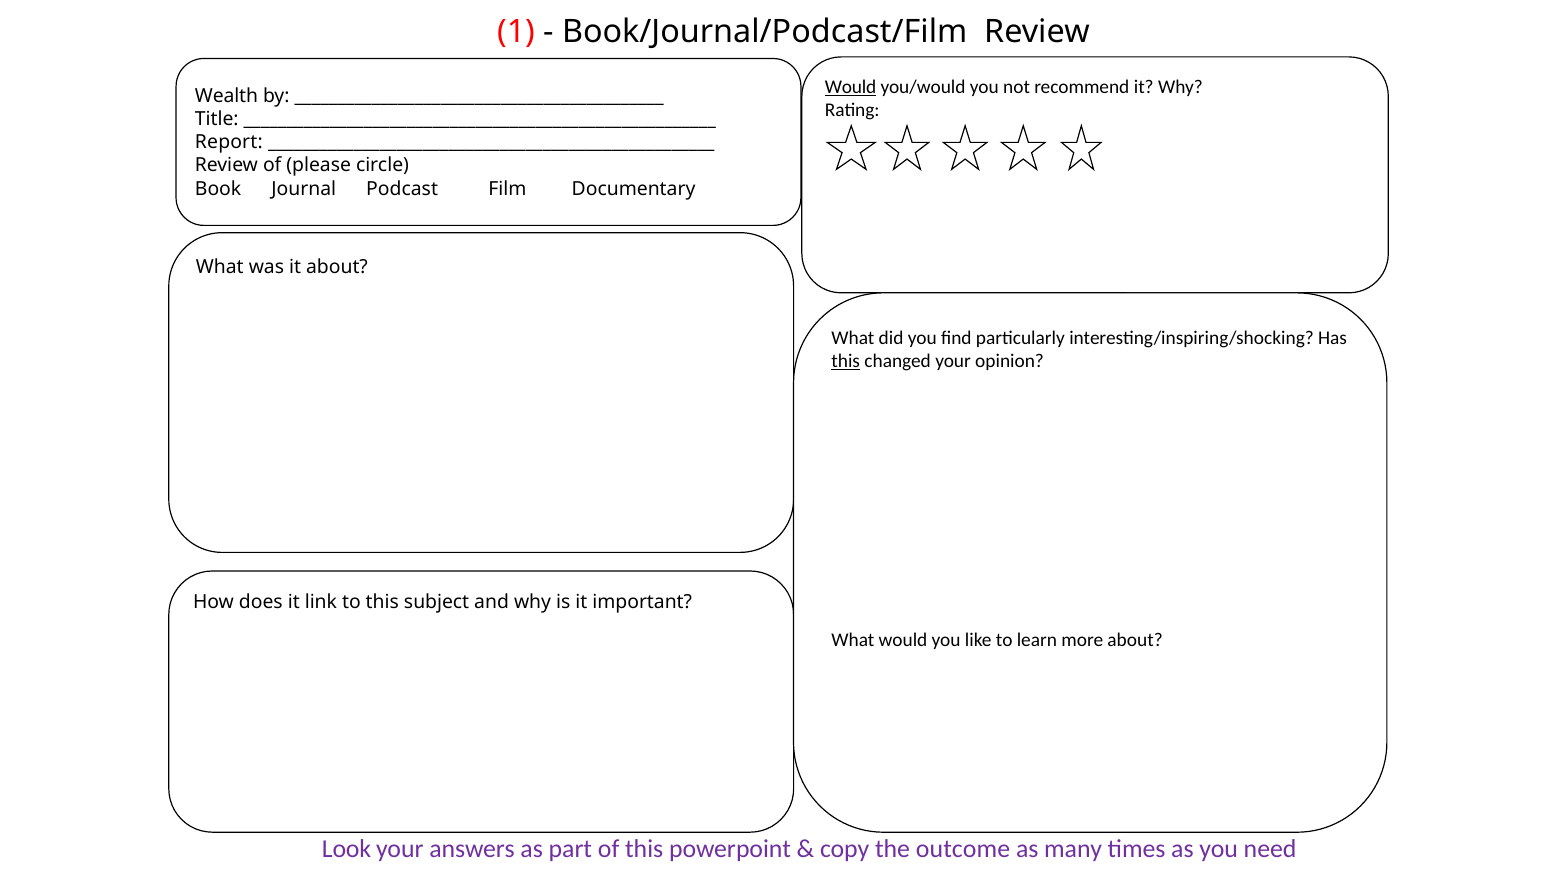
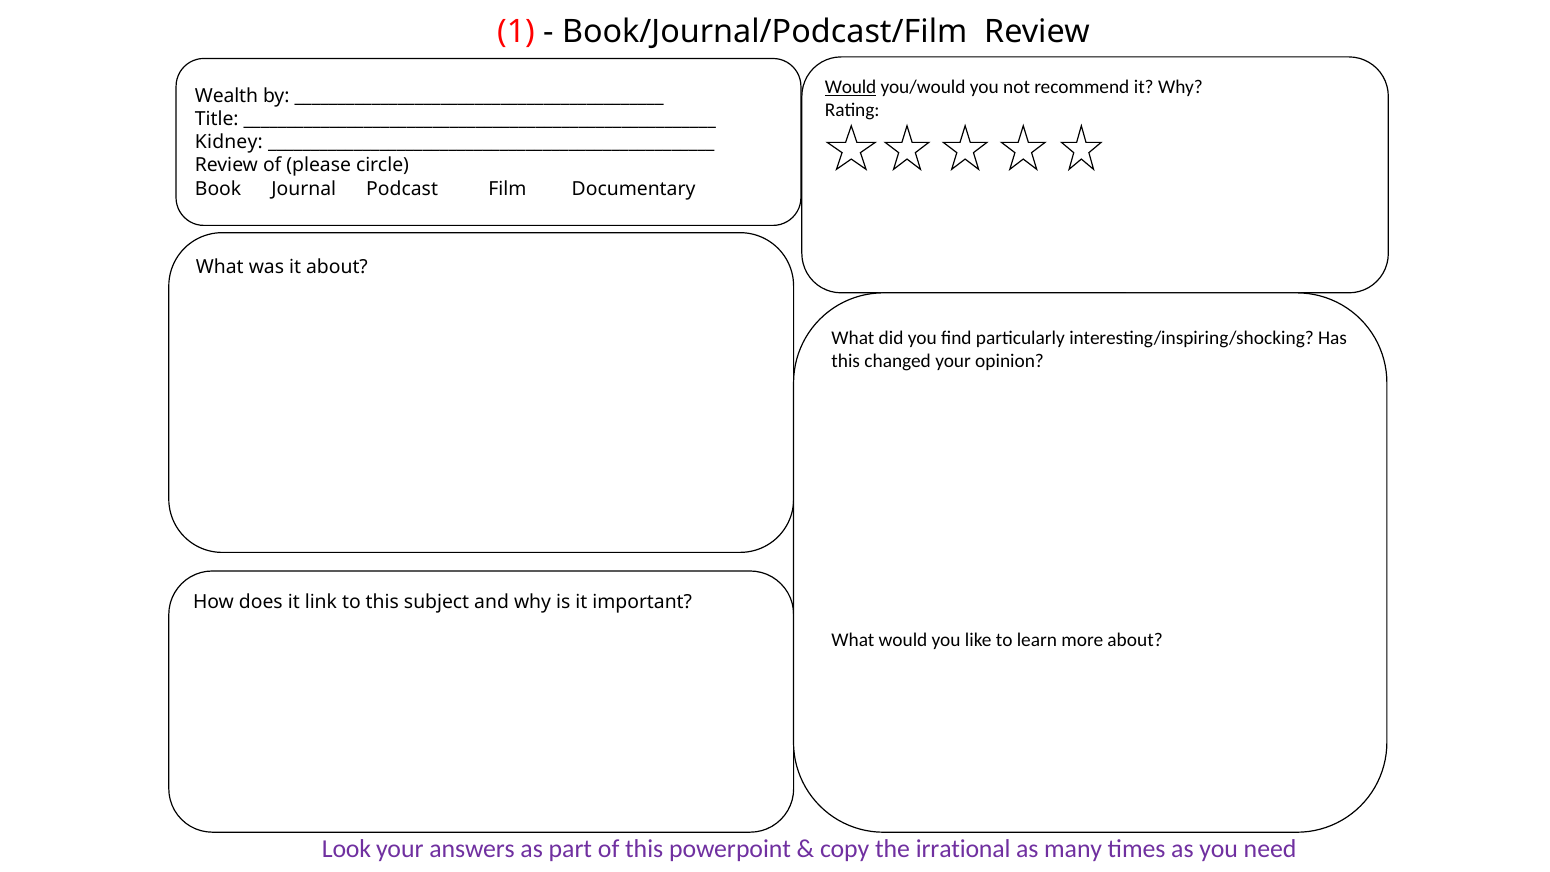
Report: Report -> Kidney
this at (846, 361) underline: present -> none
outcome: outcome -> irrational
